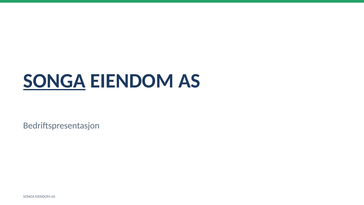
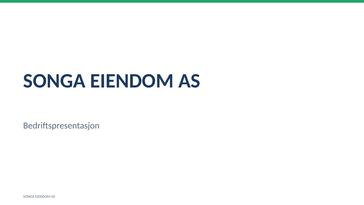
SONGA at (54, 81) underline: present -> none
